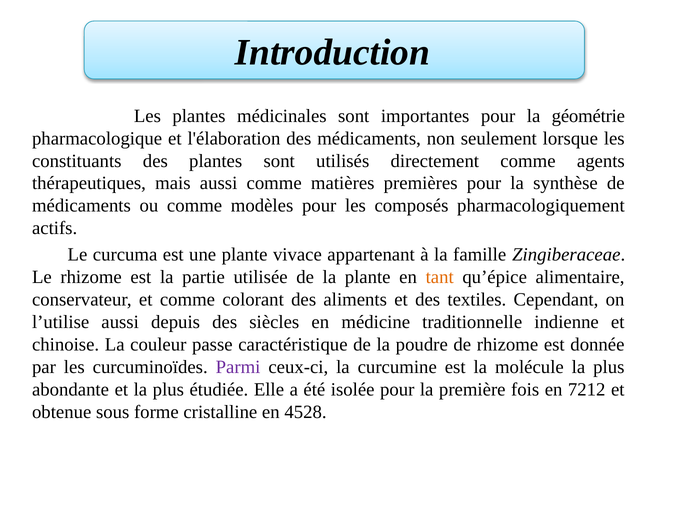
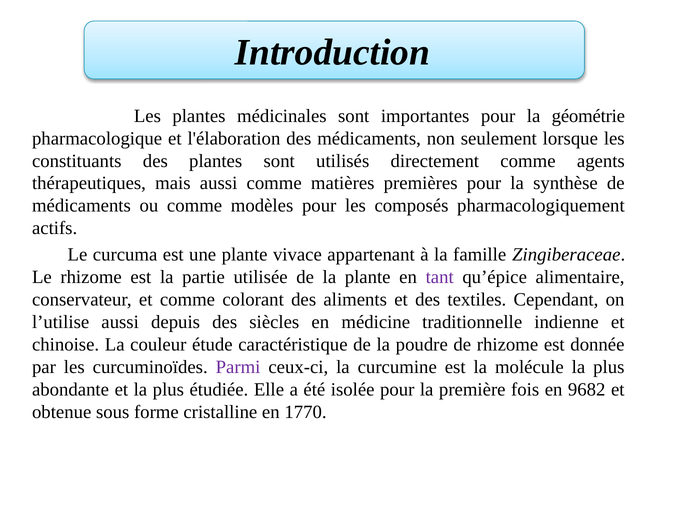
tant colour: orange -> purple
passe: passe -> étude
7212: 7212 -> 9682
4528: 4528 -> 1770
